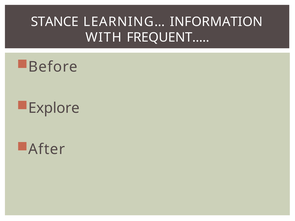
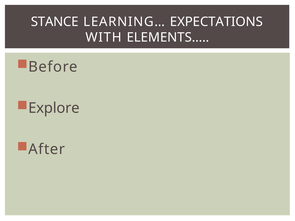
INFORMATION: INFORMATION -> EXPECTATIONS
FREQUENT…: FREQUENT… -> ELEMENTS…
